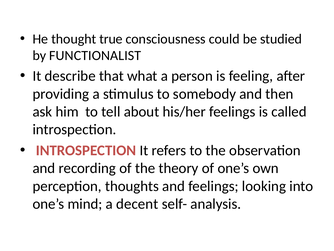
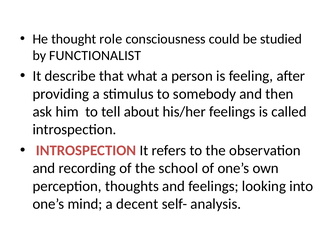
true: true -> role
theory: theory -> school
